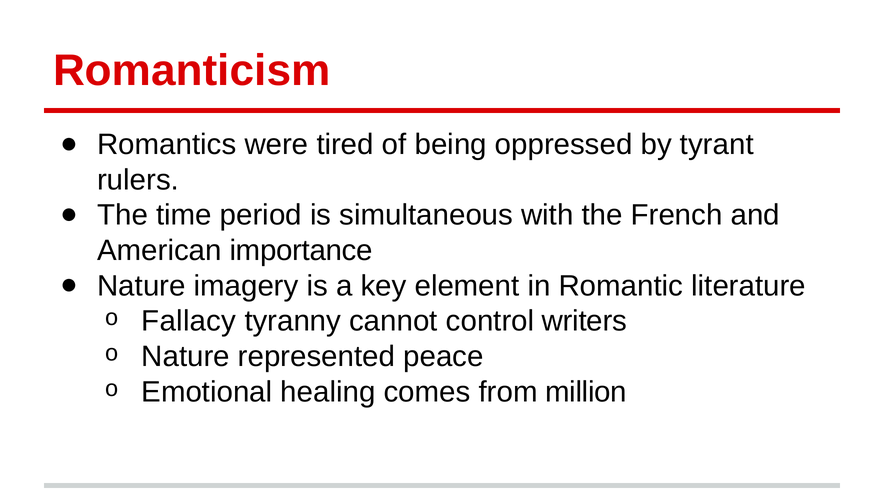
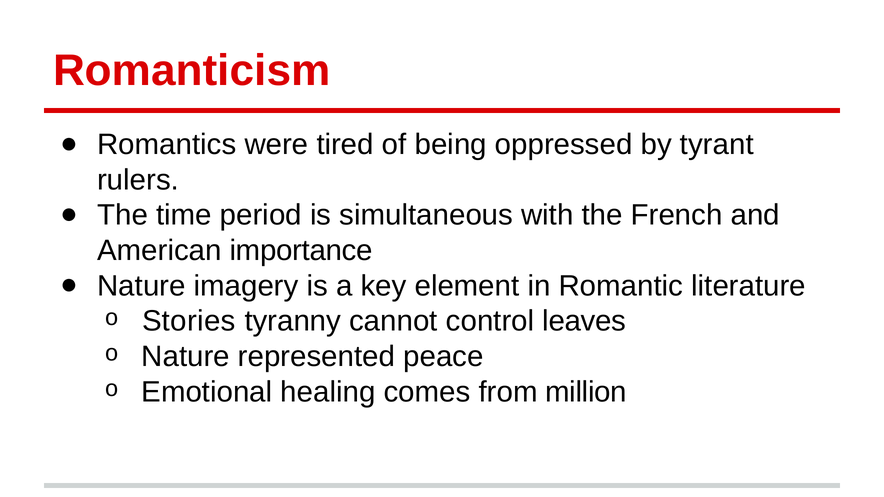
Fallacy: Fallacy -> Stories
writers: writers -> leaves
